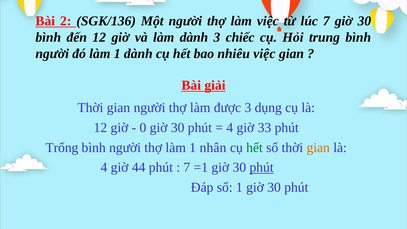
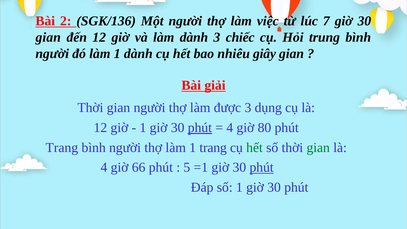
bình at (48, 37): bình -> gian
nhiêu việc: việc -> giây
0 at (143, 128): 0 -> 1
phút at (200, 128) underline: none -> present
33: 33 -> 80
Trống at (62, 148): Trống -> Trang
1 nhân: nhân -> trang
gian at (318, 148) colour: orange -> green
44: 44 -> 66
7 at (187, 167): 7 -> 5
